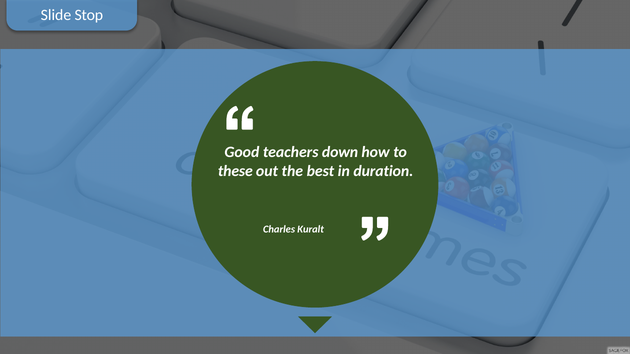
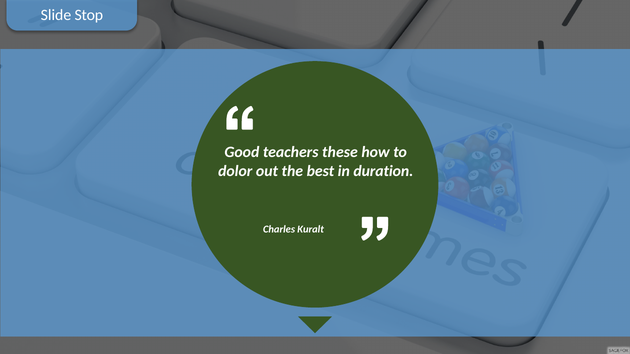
down: down -> these
these: these -> dolor
